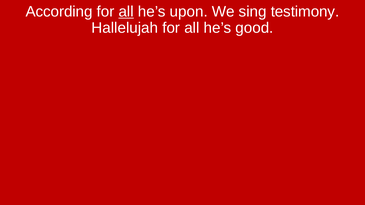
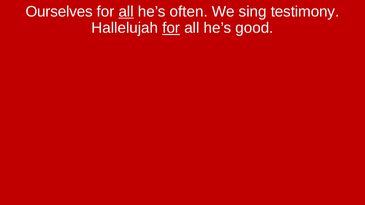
According: According -> Ourselves
upon: upon -> often
for at (171, 28) underline: none -> present
